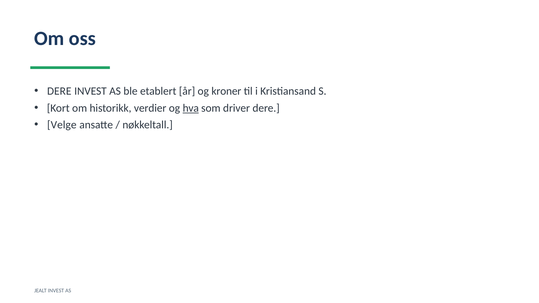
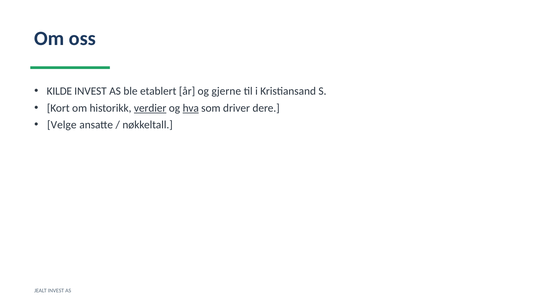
DERE at (59, 91): DERE -> KILDE
kroner: kroner -> gjerne
verdier underline: none -> present
